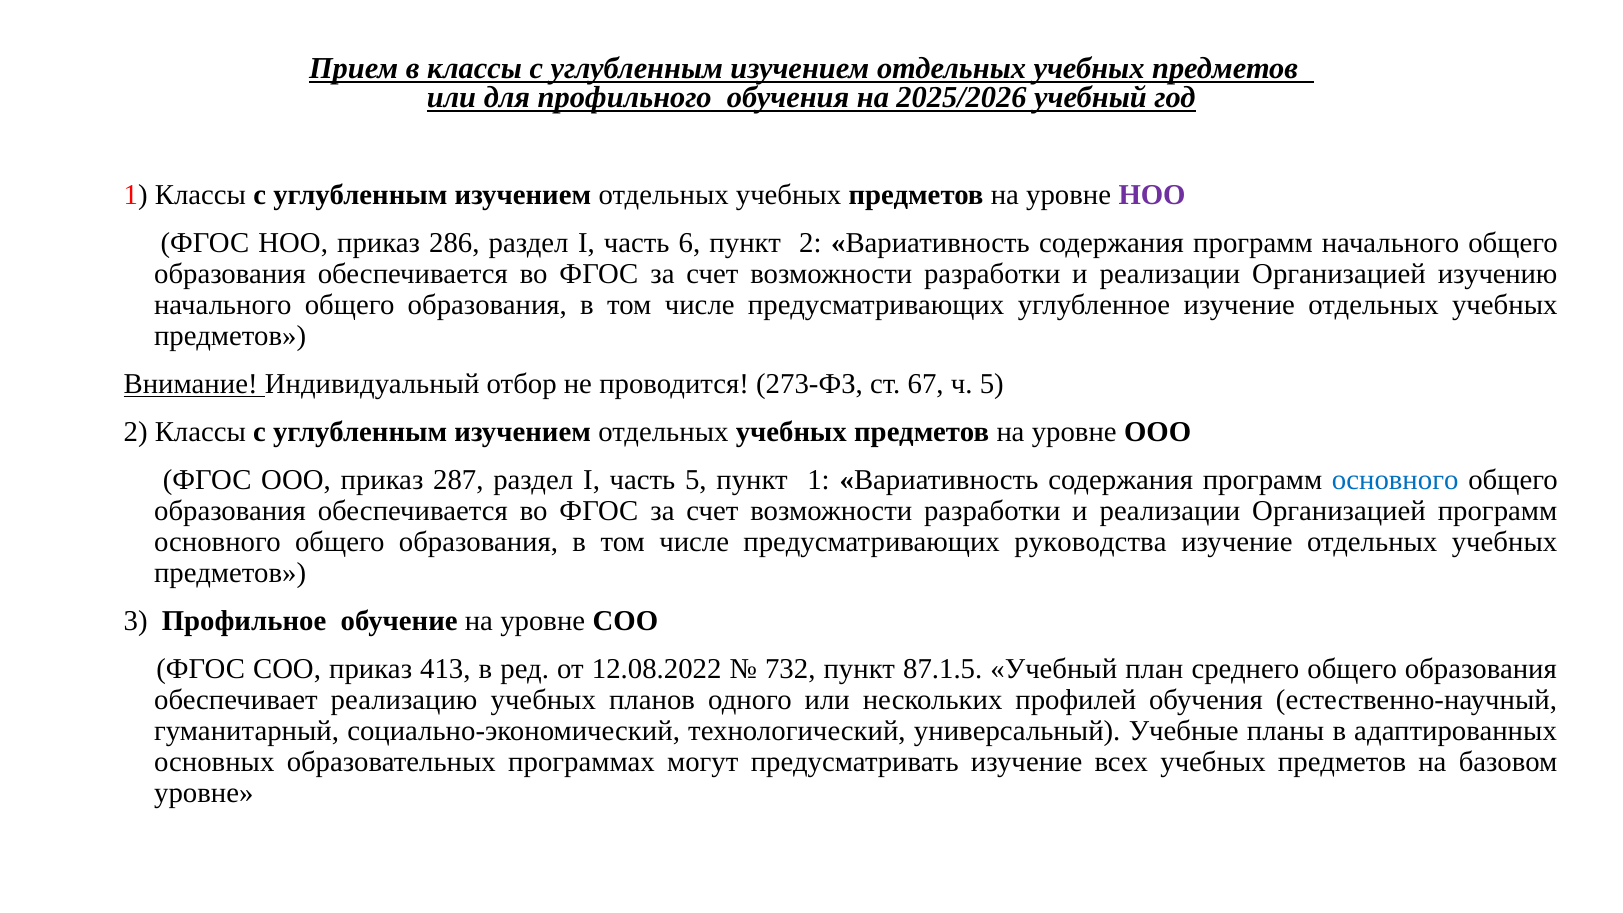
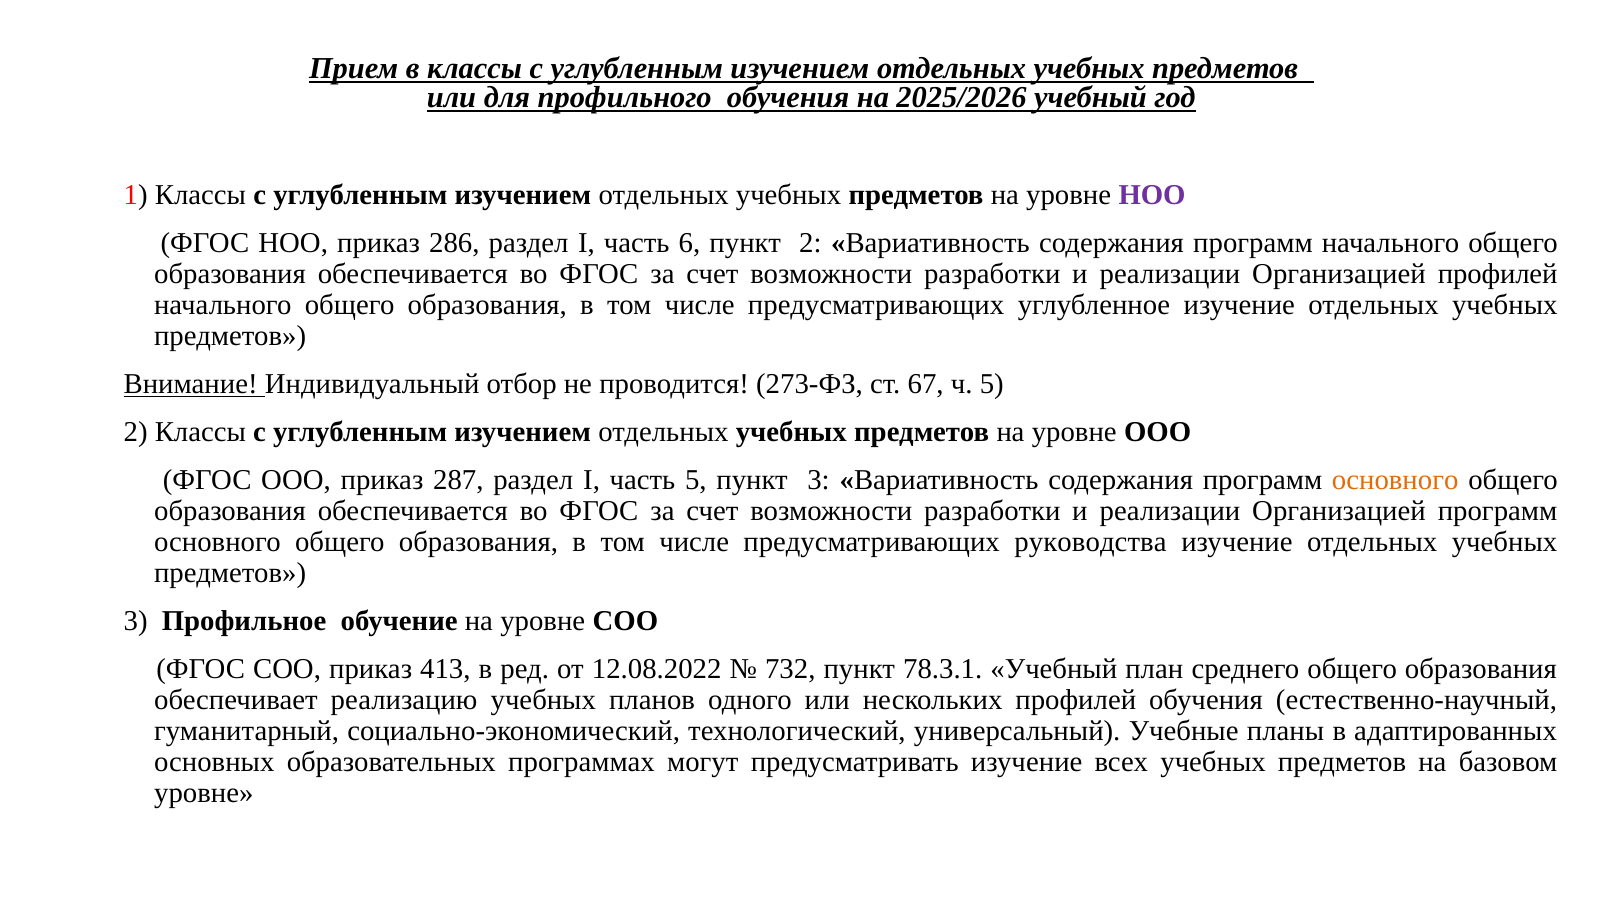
Организацией изучению: изучению -> профилей
пункт 1: 1 -> 3
основного at (1395, 480) colour: blue -> orange
87.1.5: 87.1.5 -> 78.3.1
